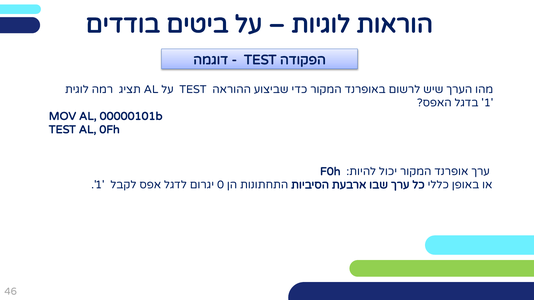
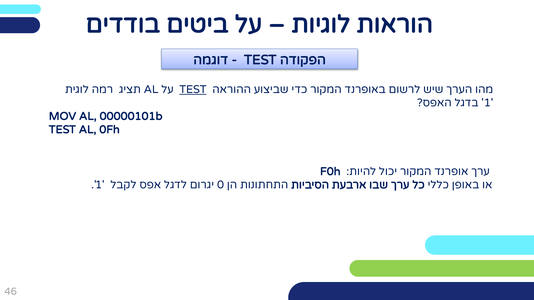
TEST at (193, 90) underline: none -> present
